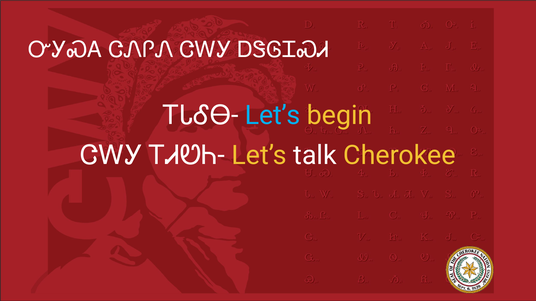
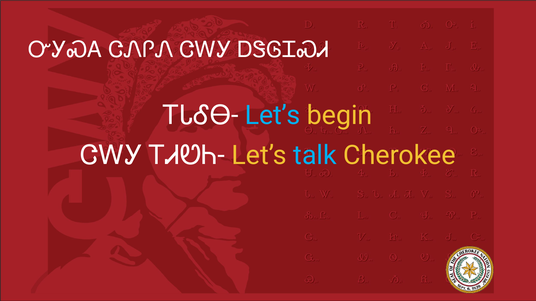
talk colour: white -> light blue
